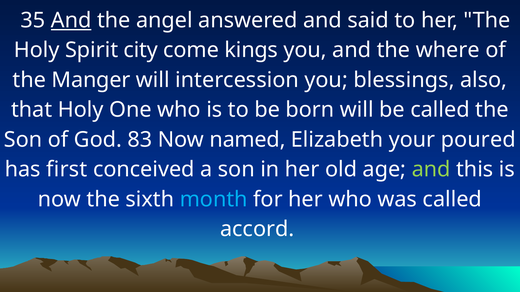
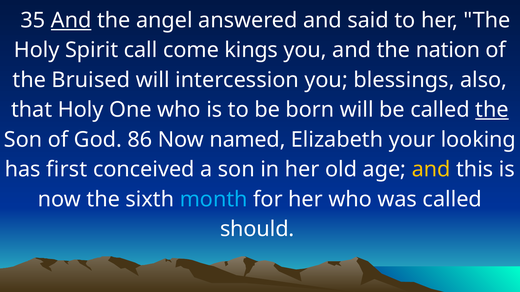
city: city -> call
where: where -> nation
Manger: Manger -> Bruised
the at (492, 110) underline: none -> present
83: 83 -> 86
poured: poured -> looking
and at (431, 170) colour: light green -> yellow
accord: accord -> should
